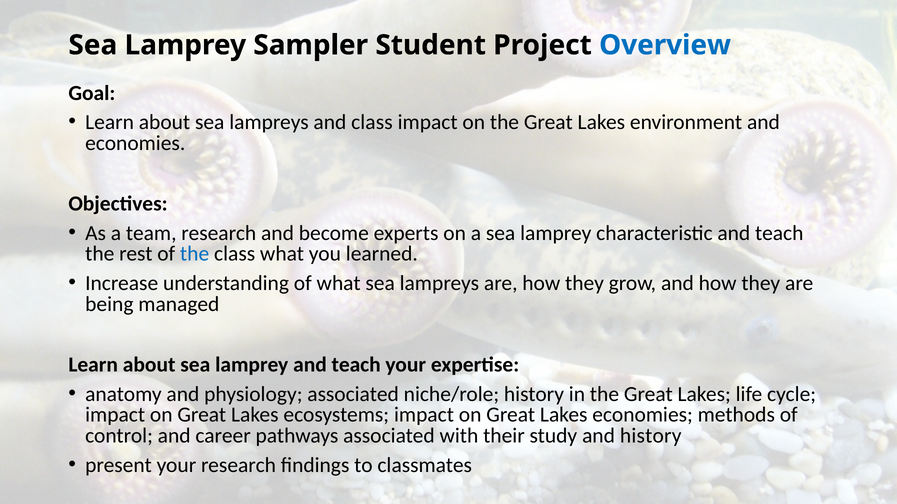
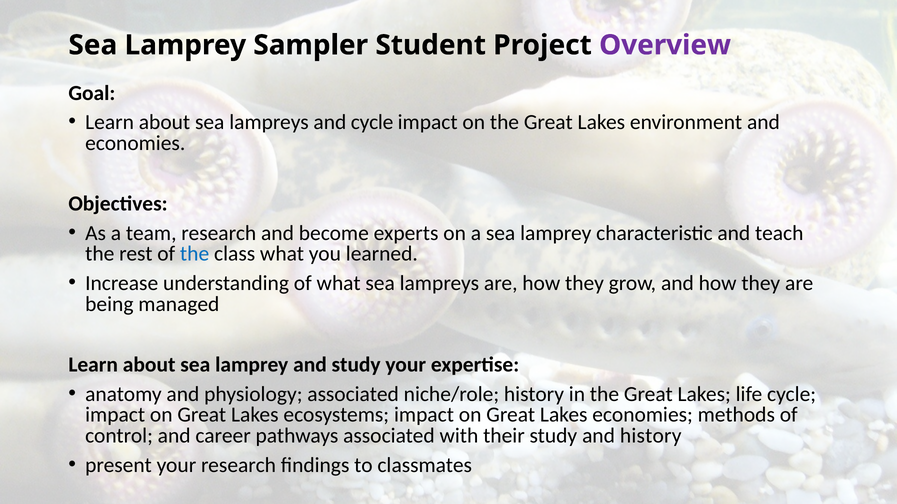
Overview colour: blue -> purple
and class: class -> cycle
lamprey and teach: teach -> study
